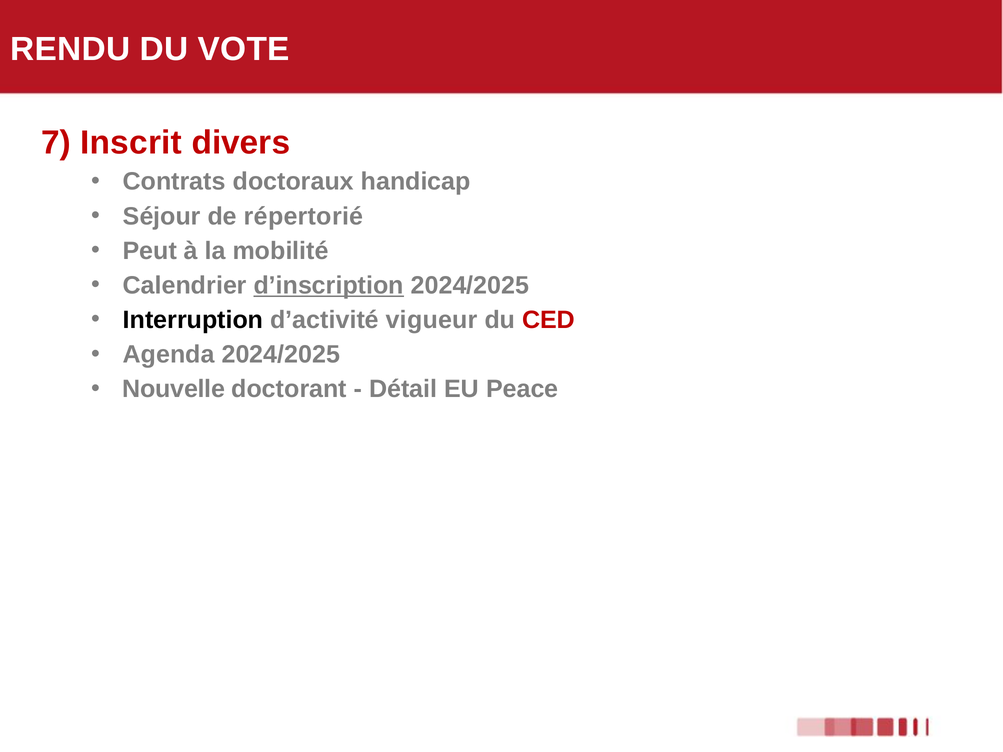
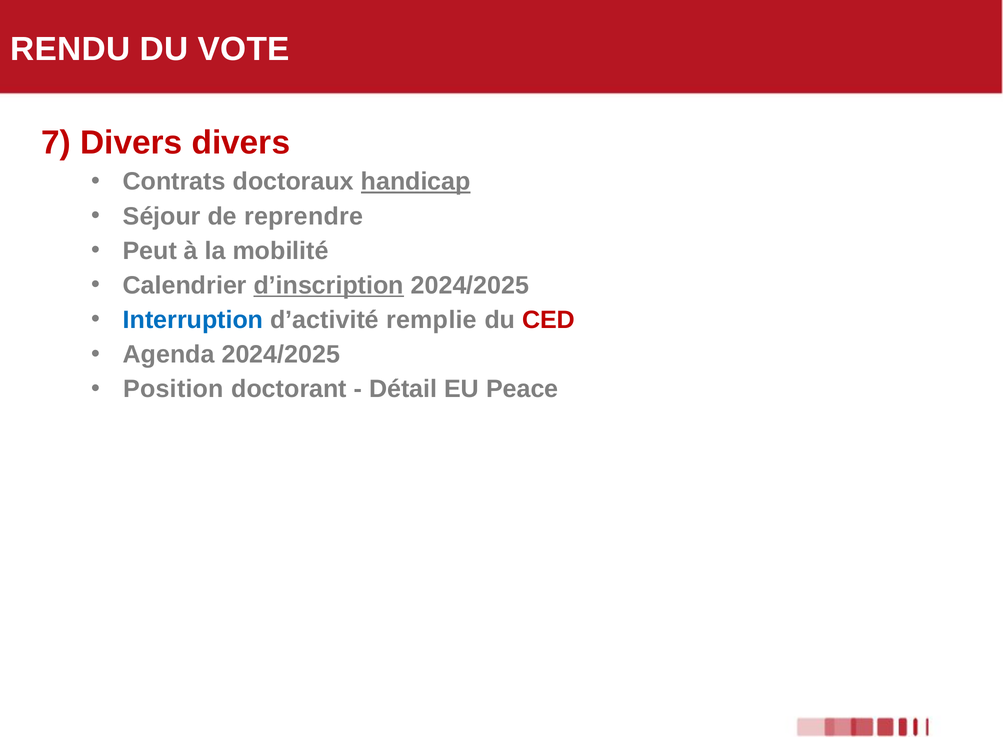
7 Inscrit: Inscrit -> Divers
handicap underline: none -> present
répertorié: répertorié -> reprendre
Interruption colour: black -> blue
vigueur: vigueur -> remplie
Nouvelle: Nouvelle -> Position
